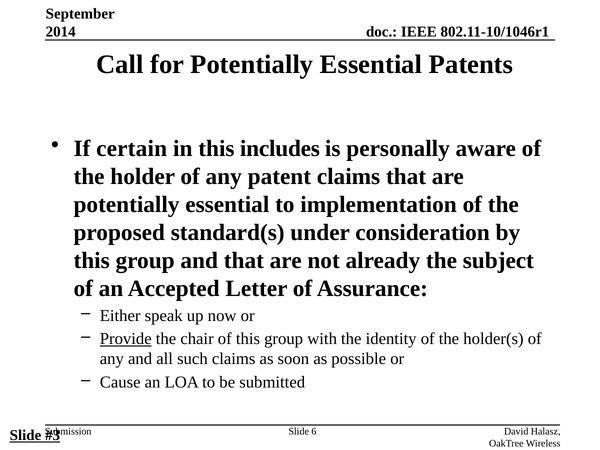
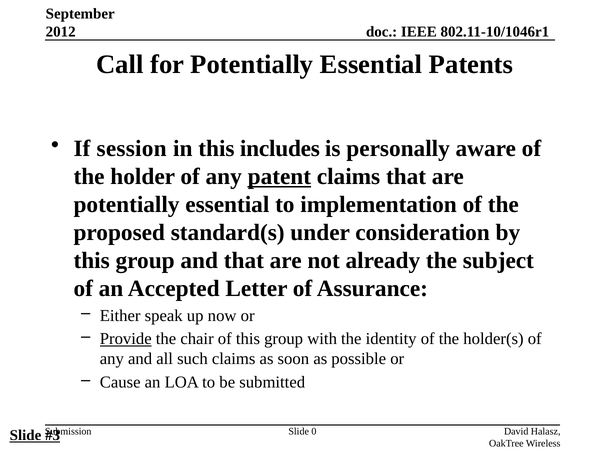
2014: 2014 -> 2012
certain: certain -> session
patent underline: none -> present
6: 6 -> 0
